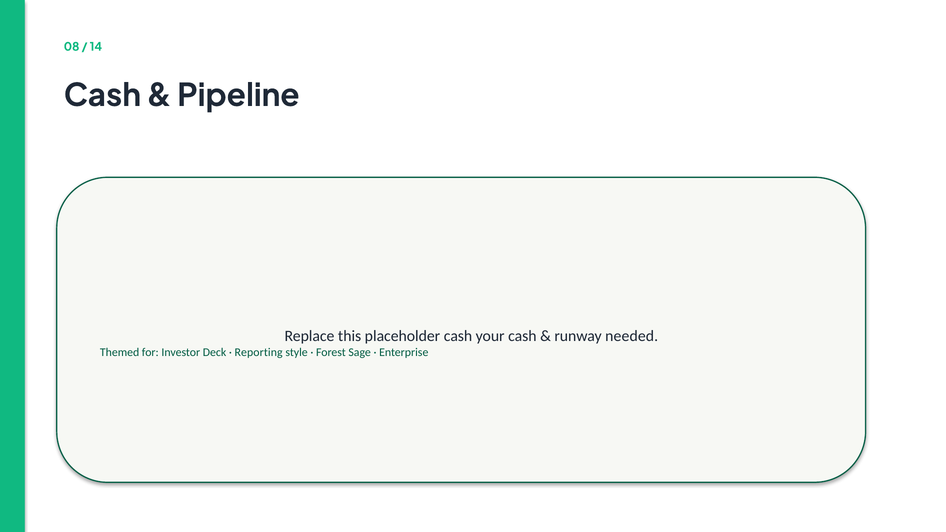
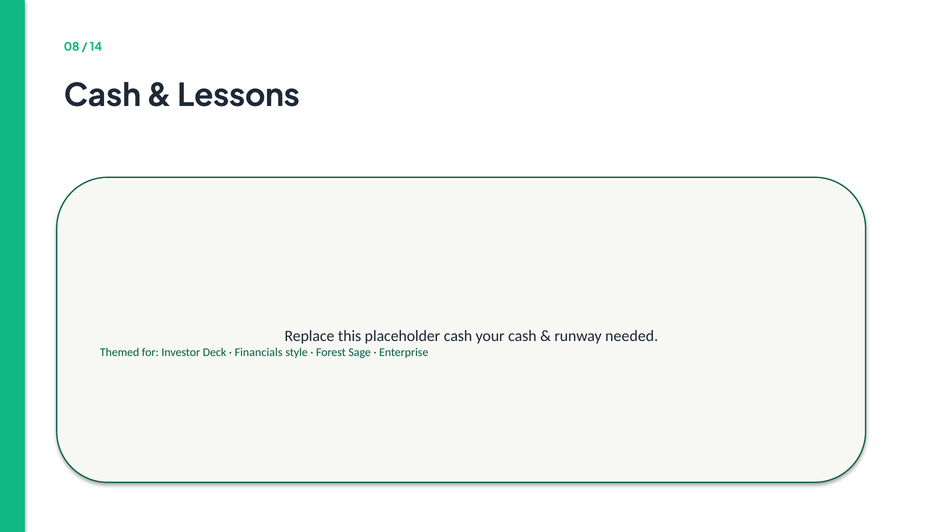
Pipeline: Pipeline -> Lessons
Reporting: Reporting -> Financials
